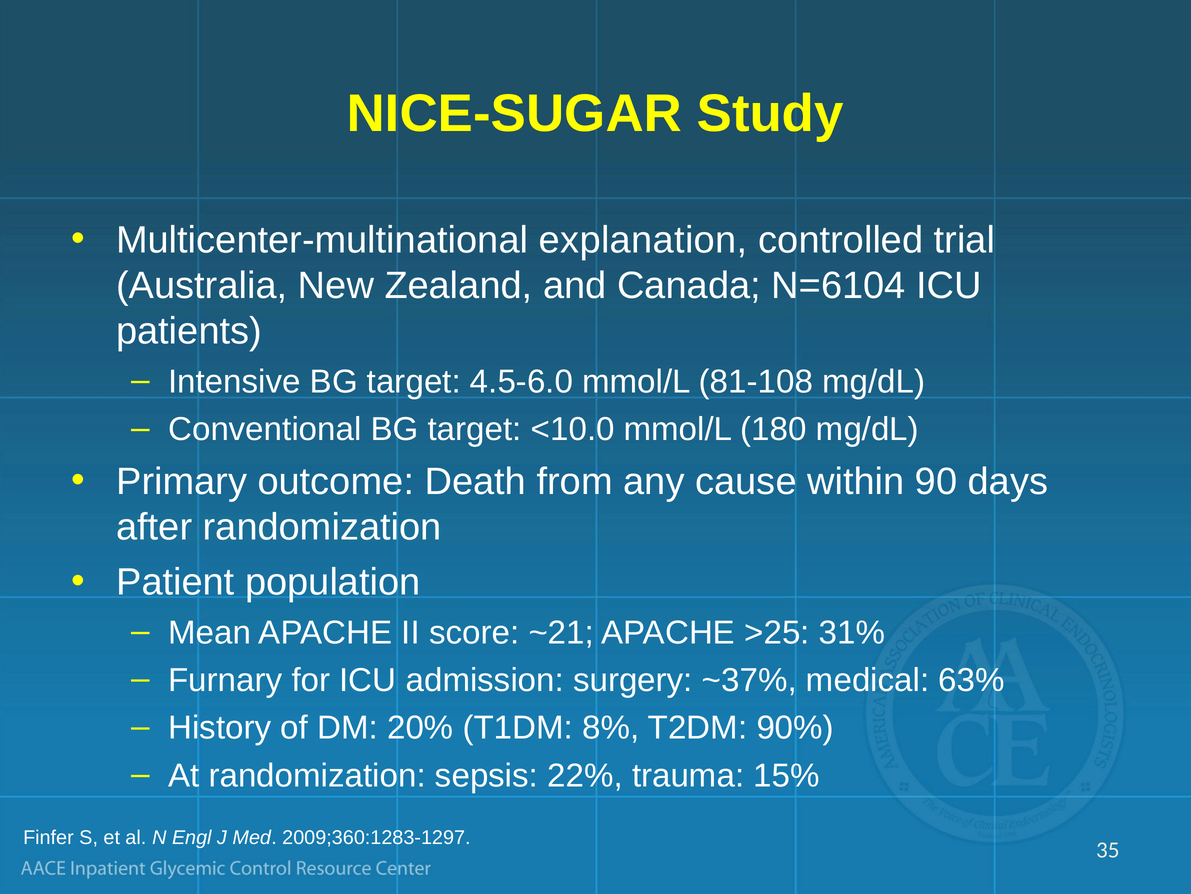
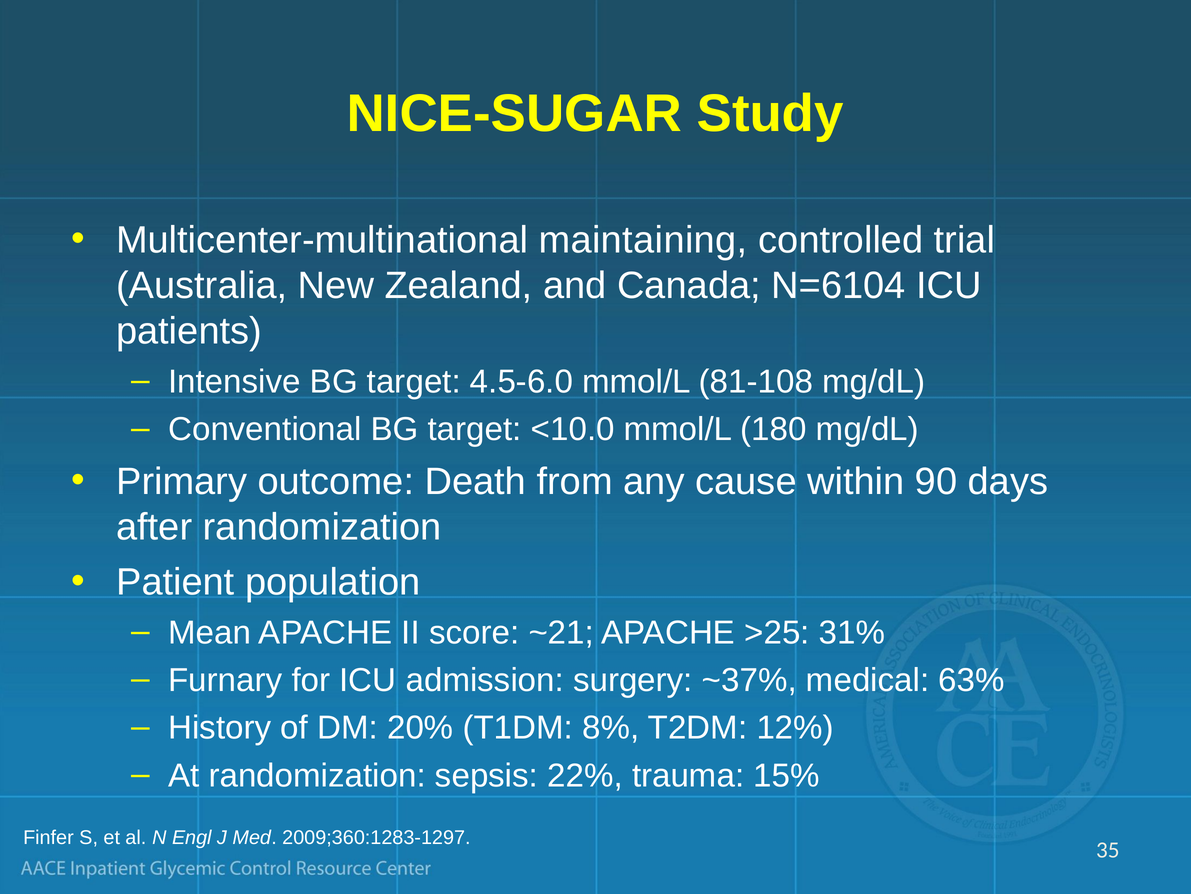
explanation: explanation -> maintaining
90%: 90% -> 12%
